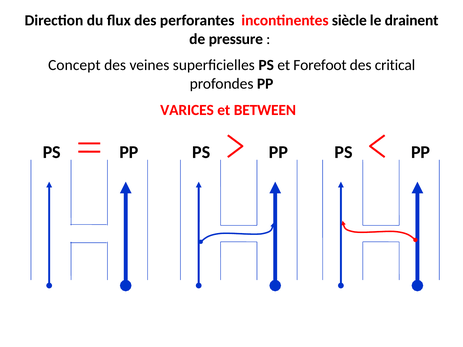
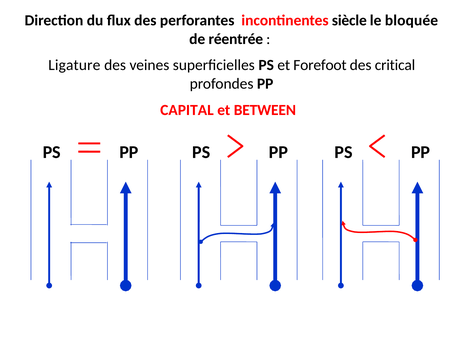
drainent: drainent -> bloquée
pressure: pressure -> réentrée
Concept: Concept -> Ligature
VARICES: VARICES -> CAPITAL
